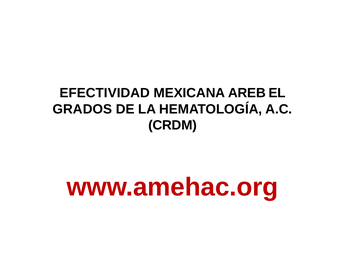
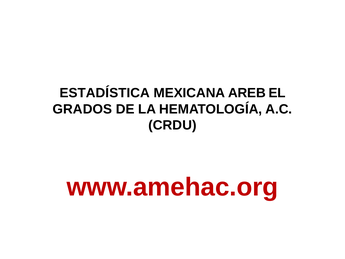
EFECTIVIDAD: EFECTIVIDAD -> ESTADÍSTICA
CRDM: CRDM -> CRDU
